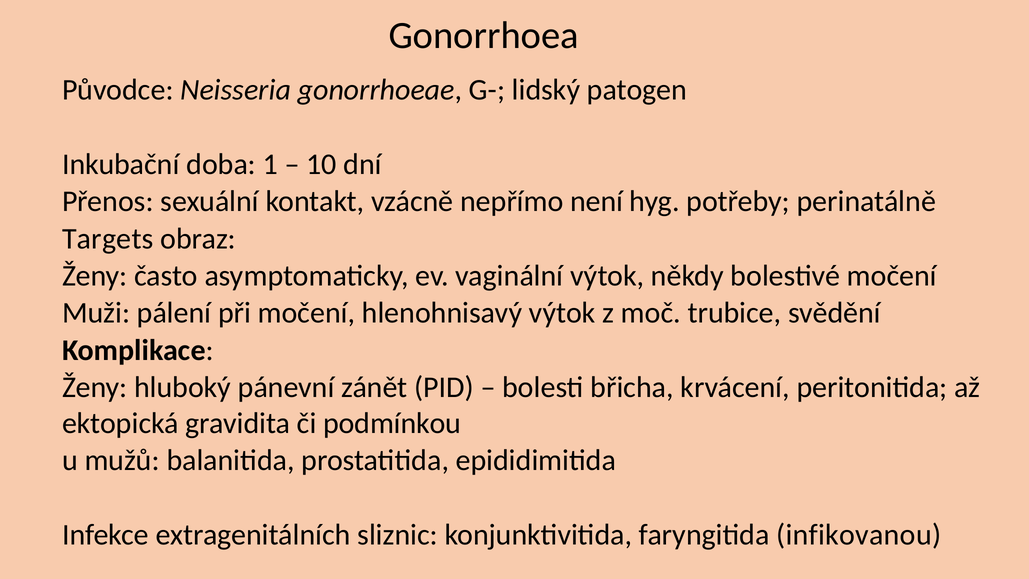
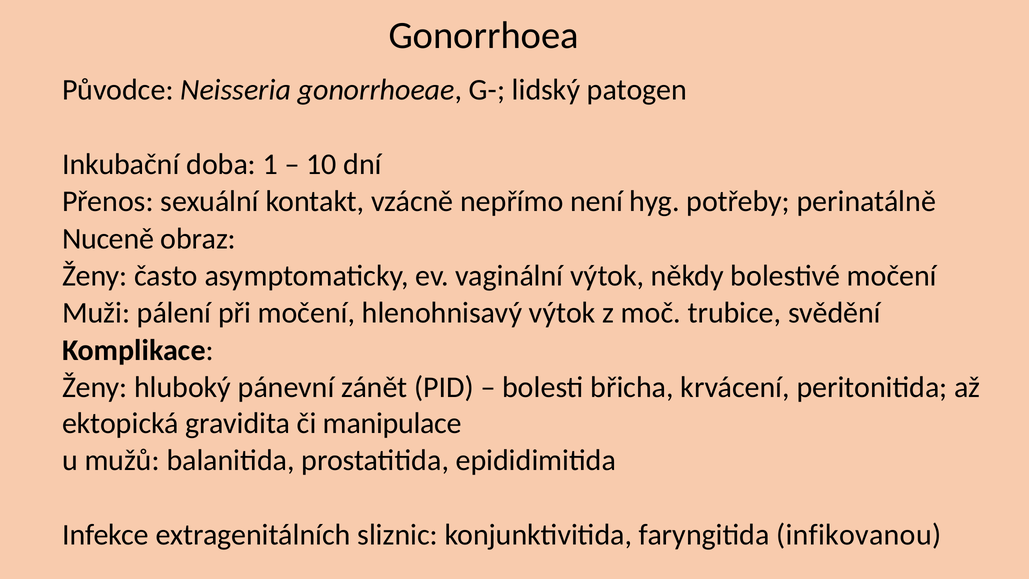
Targets: Targets -> Nuceně
podmínkou: podmínkou -> manipulace
